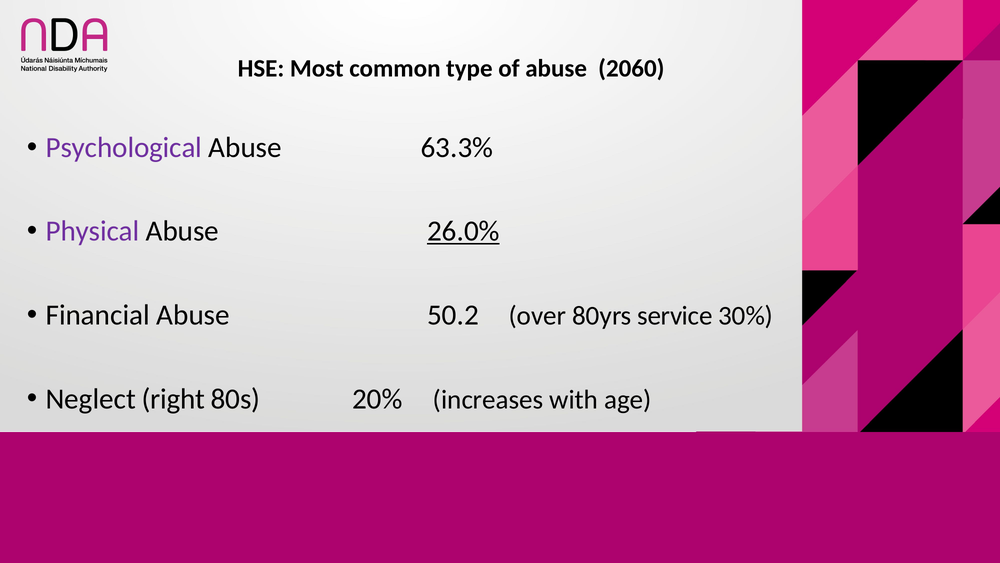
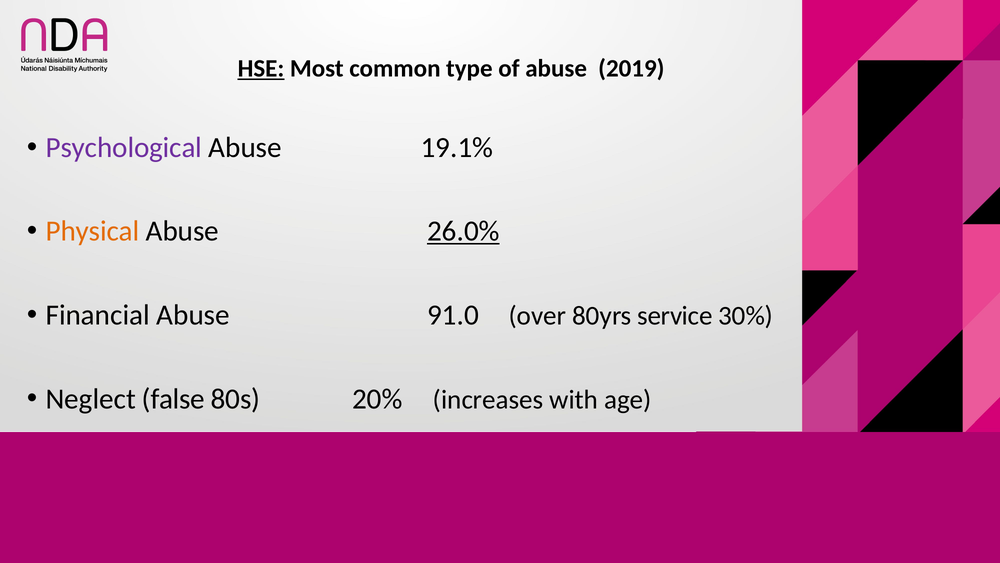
HSE underline: none -> present
2060: 2060 -> 2019
63.3%: 63.3% -> 19.1%
Physical colour: purple -> orange
50.2: 50.2 -> 91.0
right: right -> false
